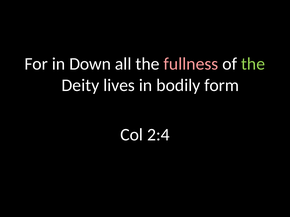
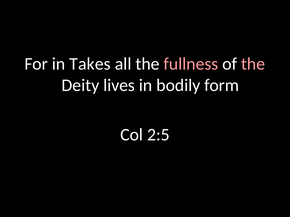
Down: Down -> Takes
the at (253, 64) colour: light green -> pink
2:4: 2:4 -> 2:5
